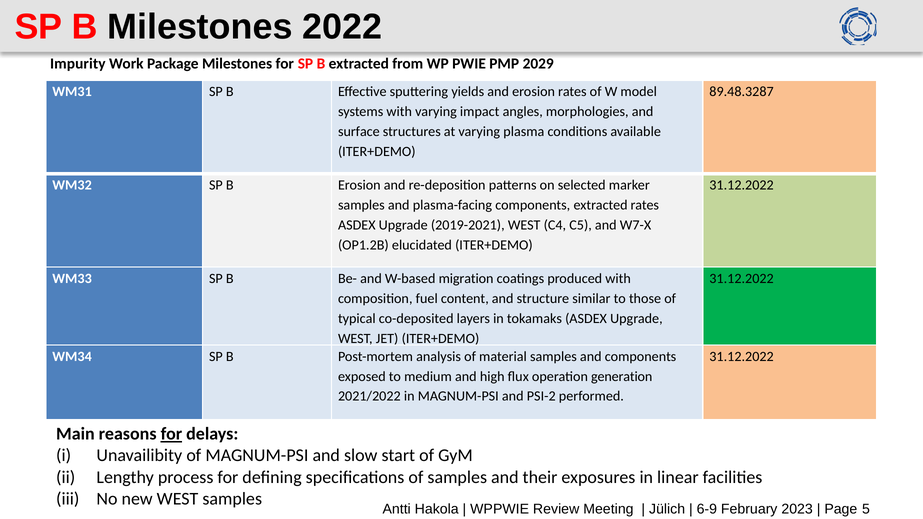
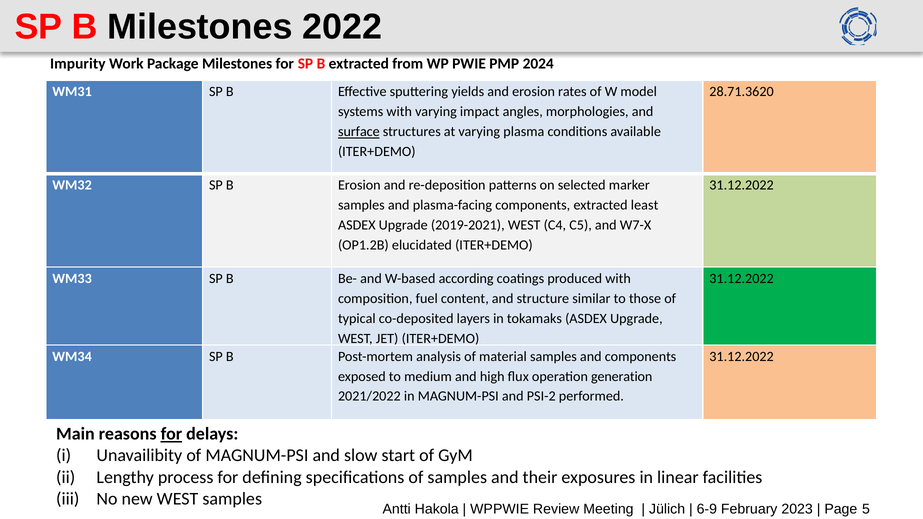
2029: 2029 -> 2024
89.48.3287: 89.48.3287 -> 28.71.3620
surface underline: none -> present
extracted rates: rates -> least
migration: migration -> according
